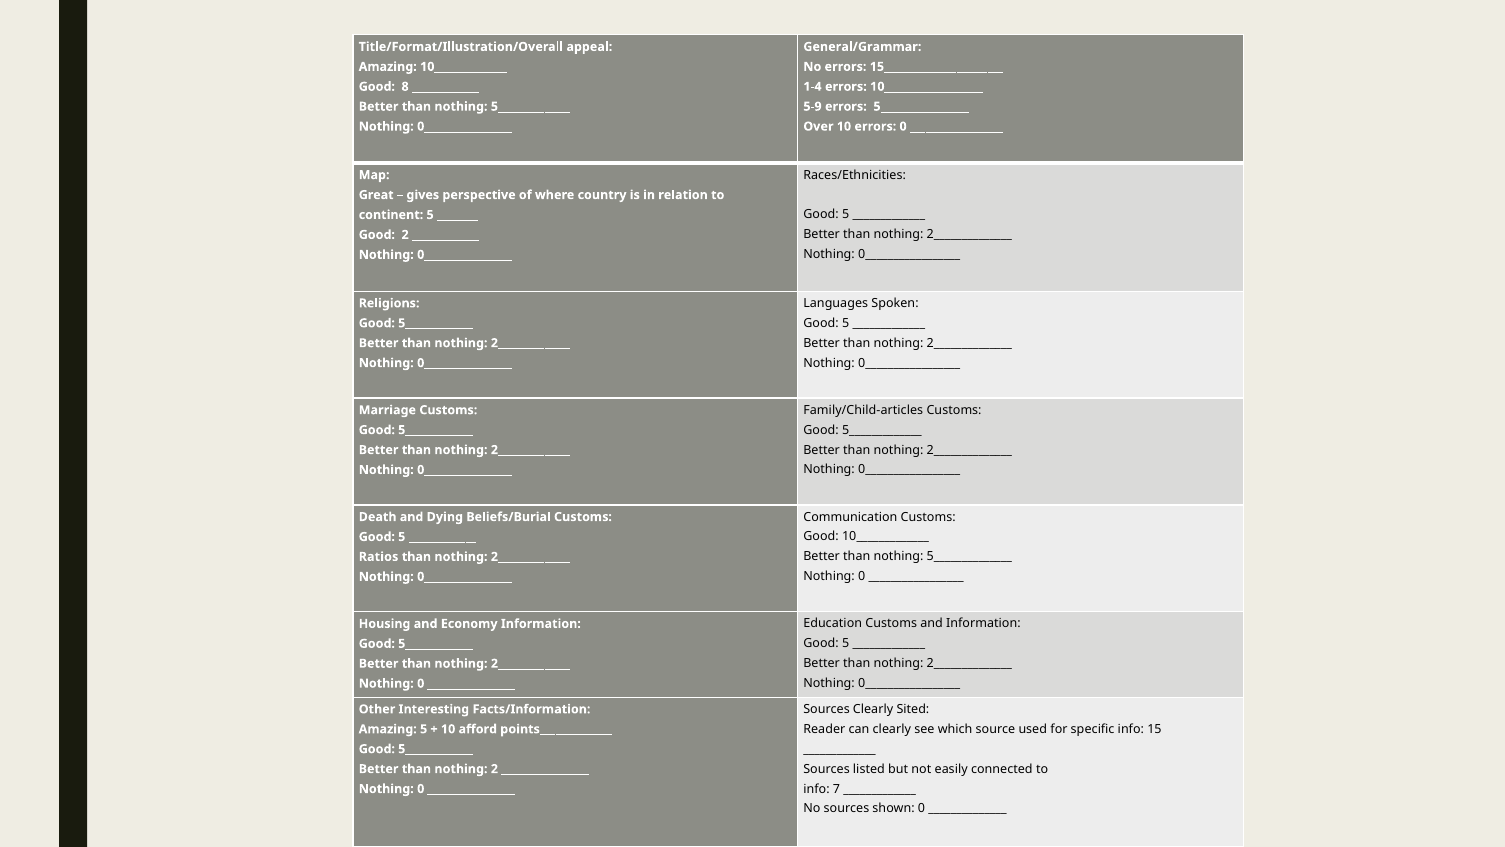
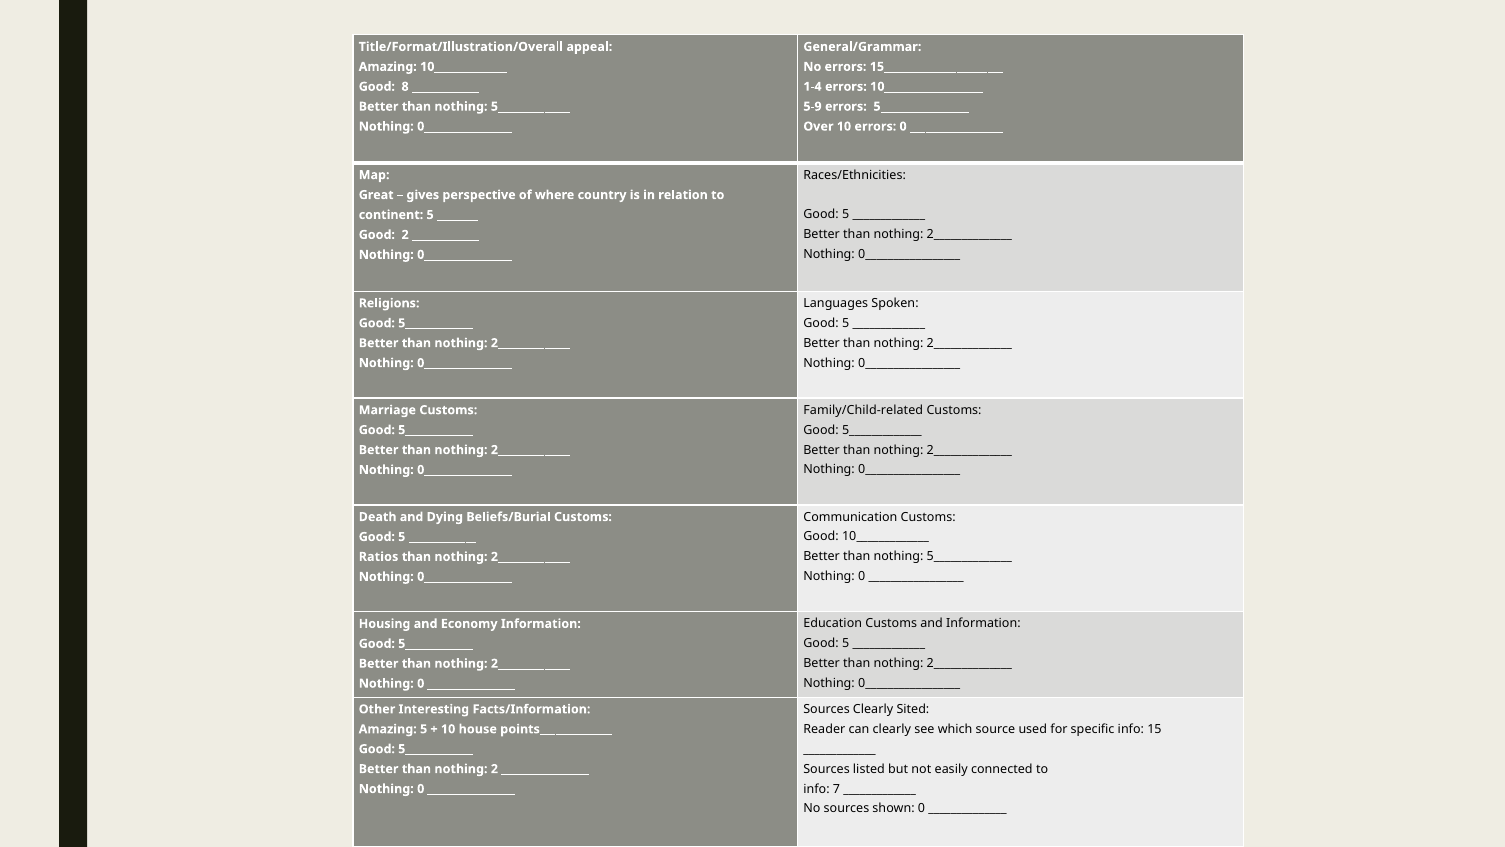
Family/Child-articles: Family/Child-articles -> Family/Child-related
afford: afford -> house
